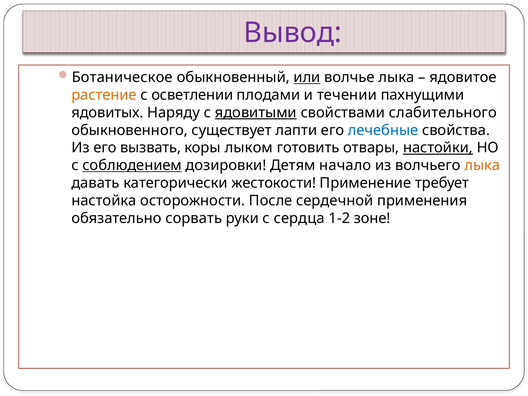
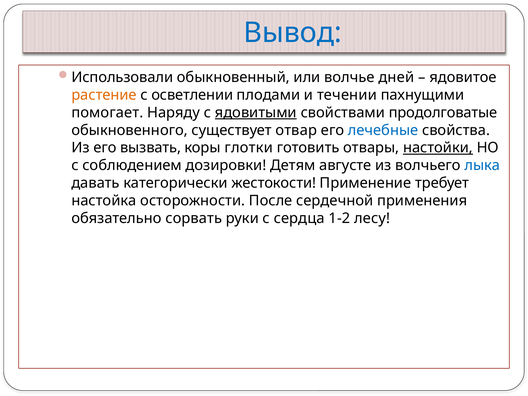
Вывод colour: purple -> blue
Ботаническое: Ботаническое -> Использовали
или underline: present -> none
волчье лыка: лыка -> дней
ядовитых: ядовитых -> помогает
слабительного: слабительного -> продолговатые
лапти: лапти -> отвар
лыком: лыком -> глотки
соблюдением underline: present -> none
начало: начало -> августе
лыка at (482, 165) colour: orange -> blue
зоне: зоне -> лесу
